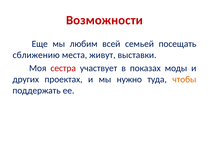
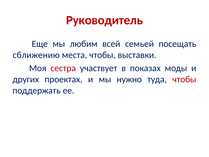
Возможности: Возможности -> Руководитель
места живут: живут -> чтобы
чтобы at (184, 79) colour: orange -> red
